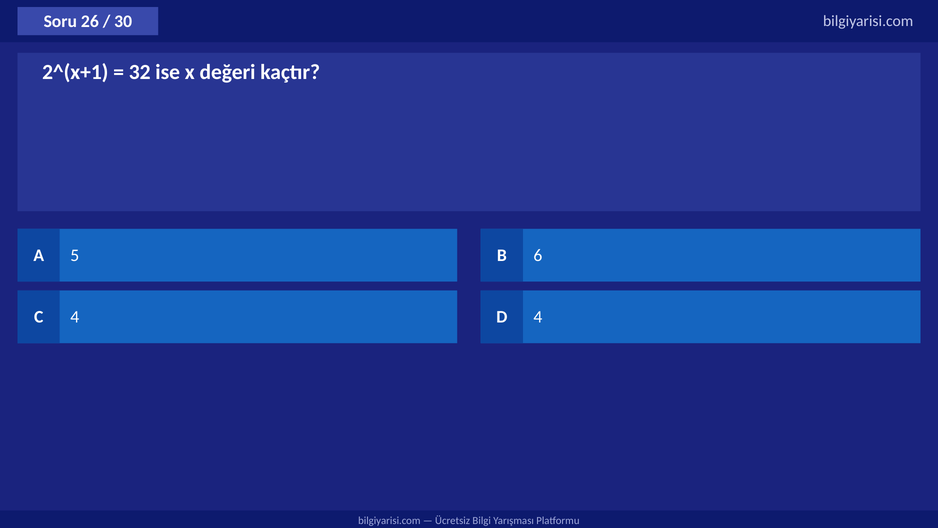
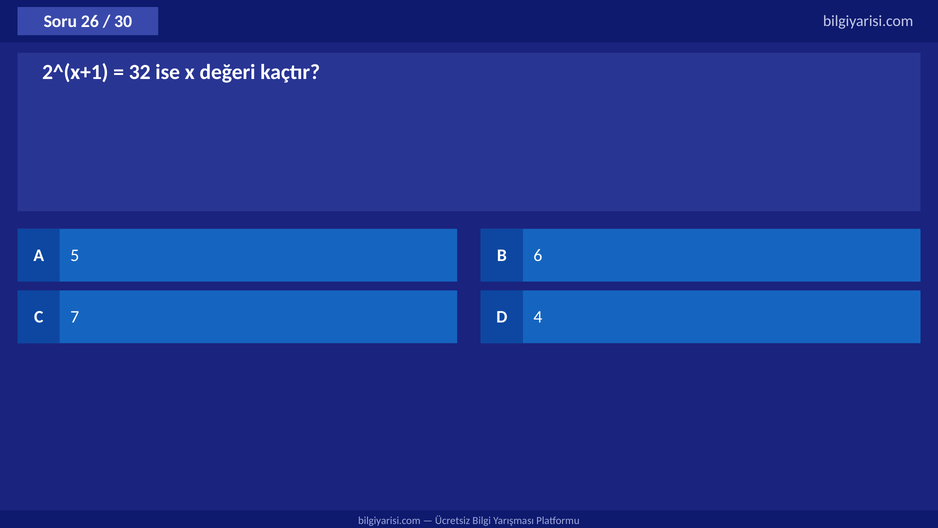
C 4: 4 -> 7
